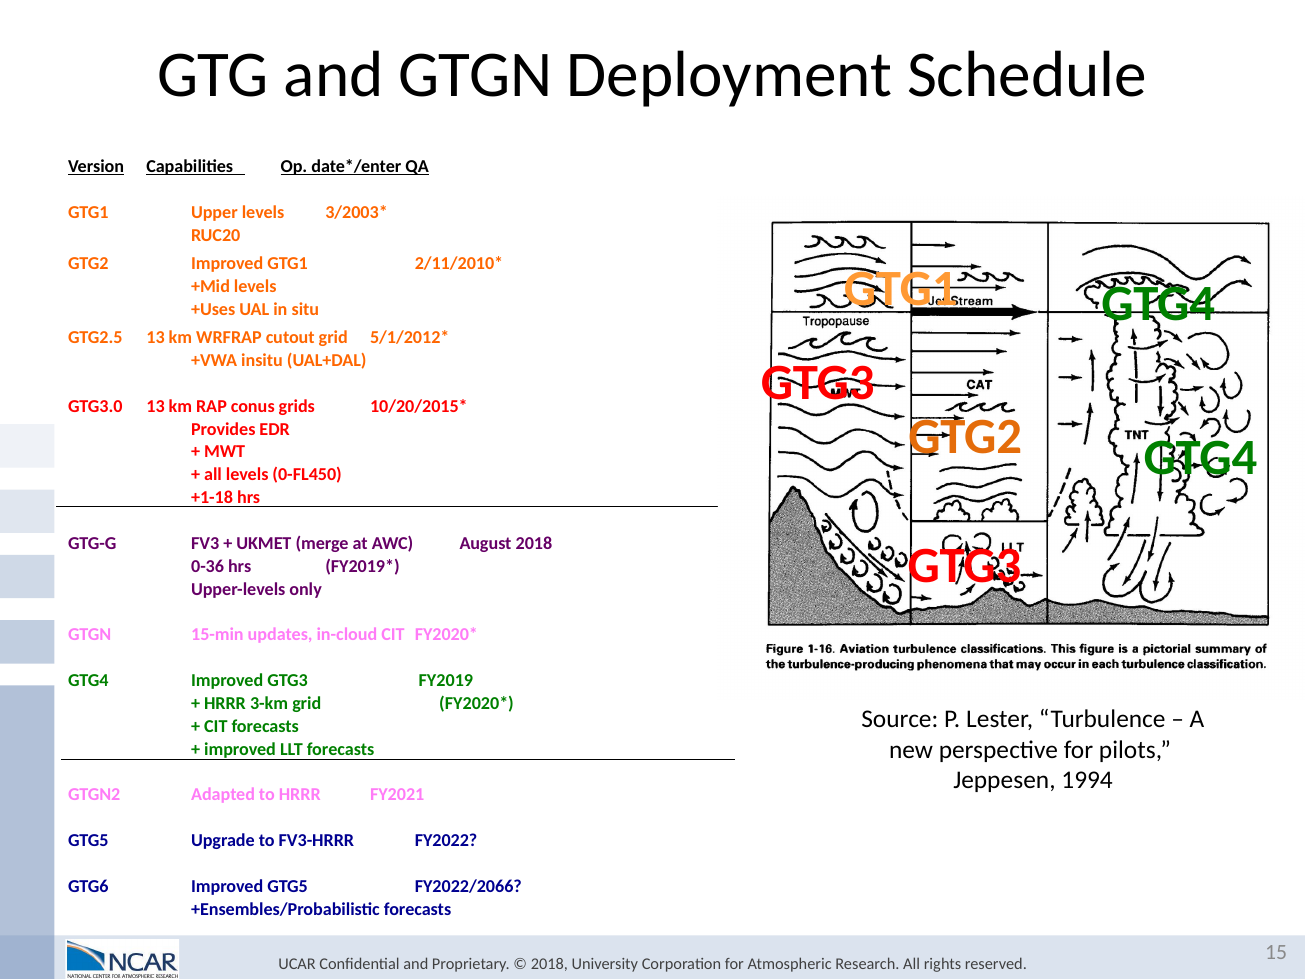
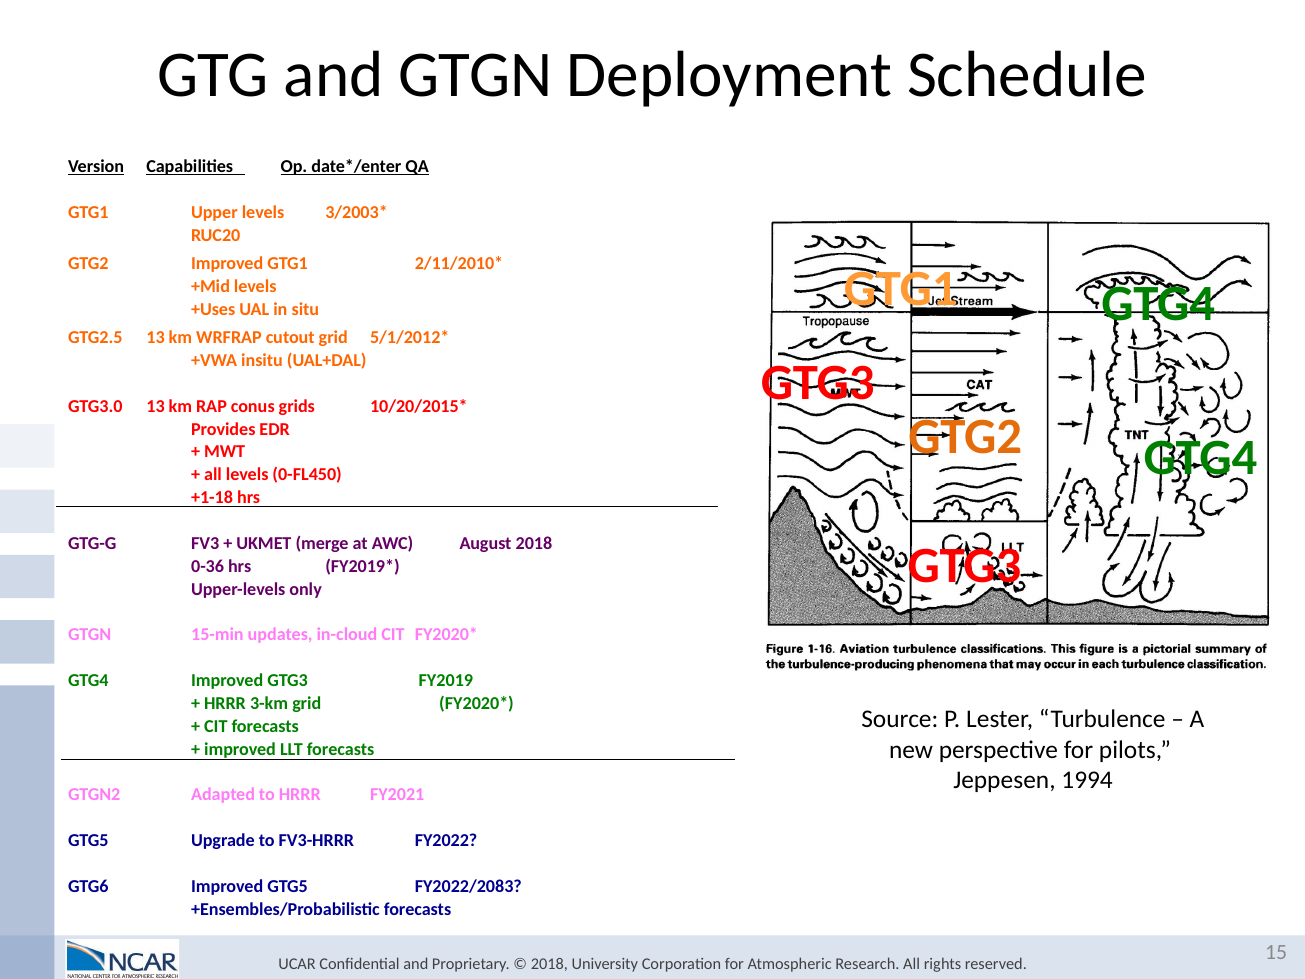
FY2022/2066: FY2022/2066 -> FY2022/2083
